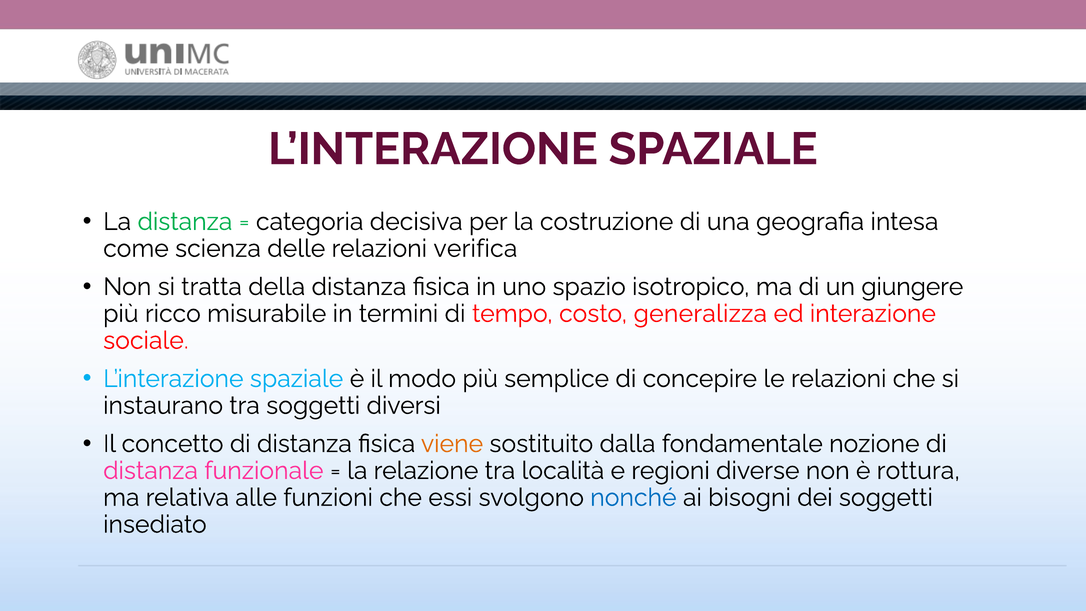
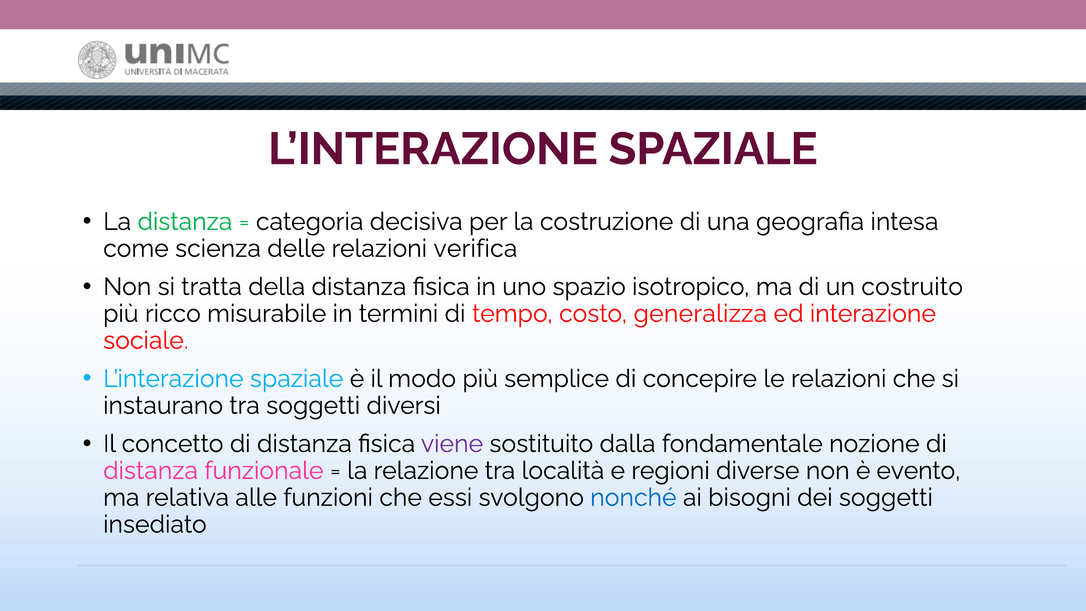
giungere: giungere -> costruito
viene colour: orange -> purple
rottura: rottura -> evento
